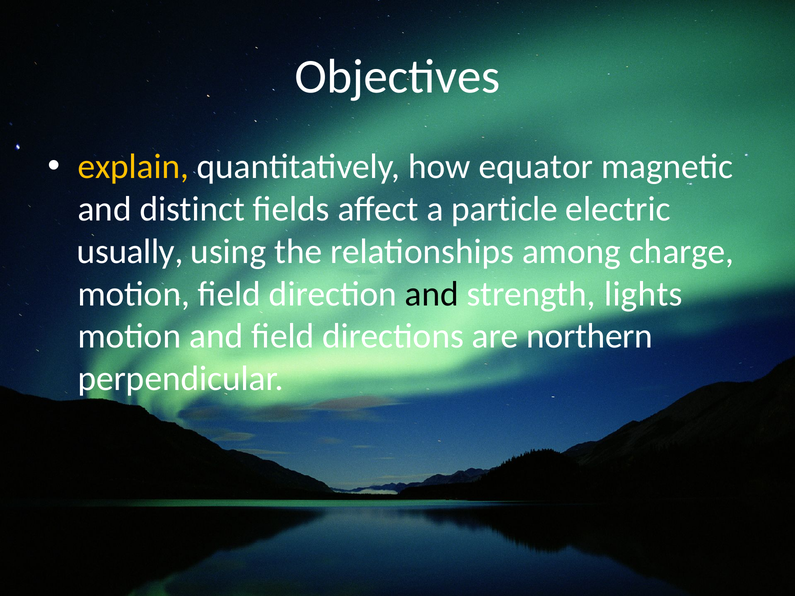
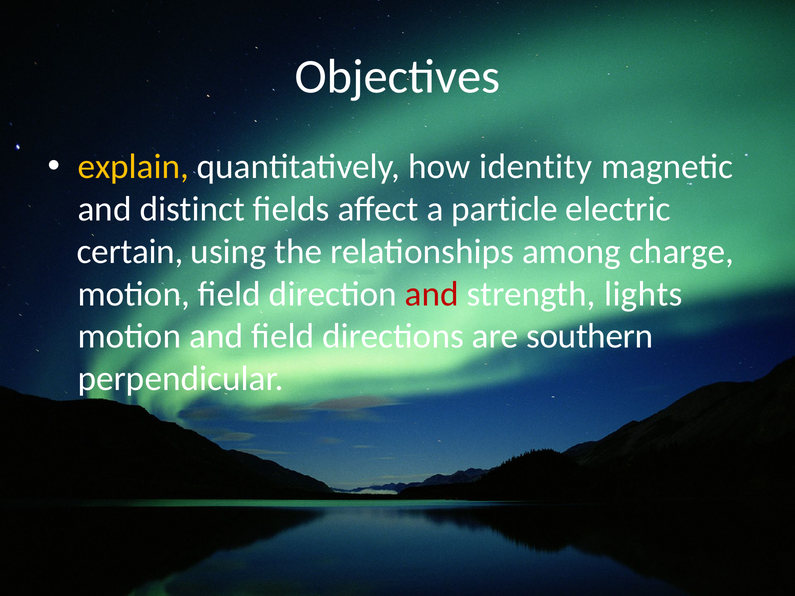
equator: equator -> identity
usually: usually -> certain
and at (432, 294) colour: black -> red
northern: northern -> southern
